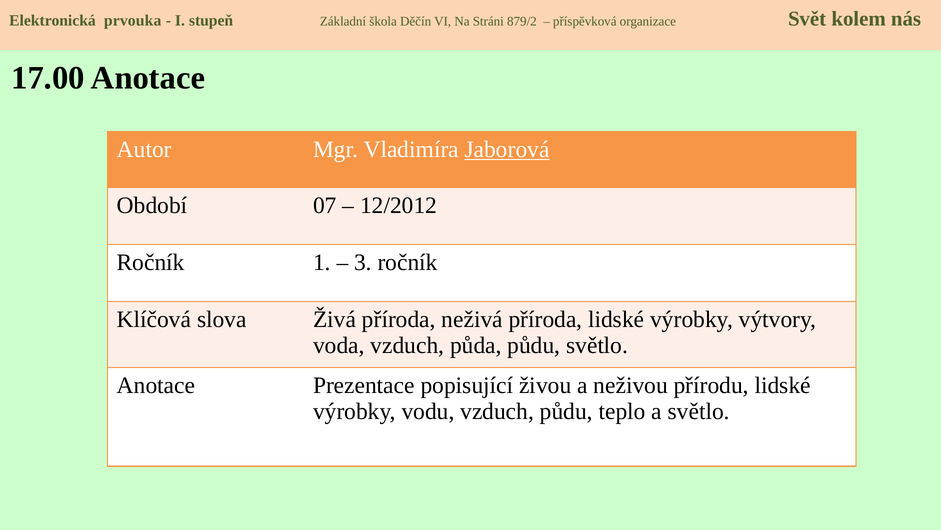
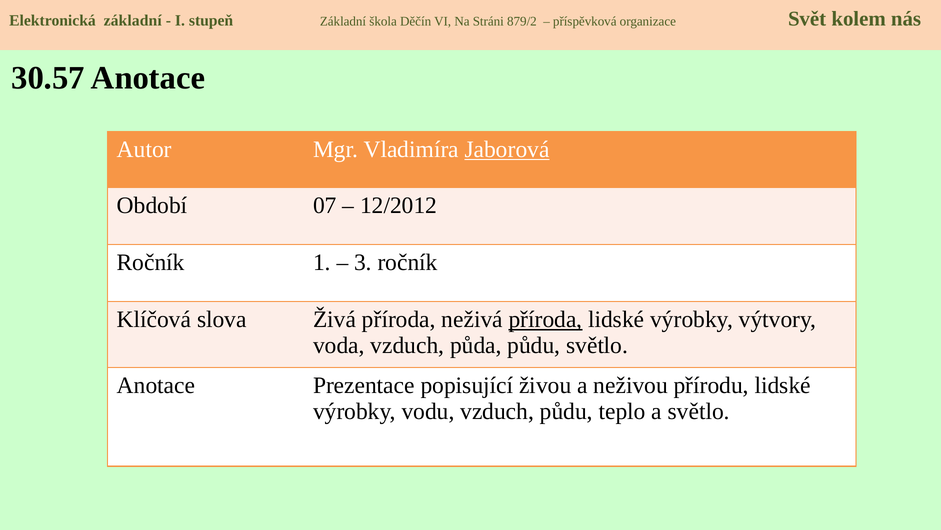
Elektronická prvouka: prvouka -> základní
17.00: 17.00 -> 30.57
příroda at (546, 319) underline: none -> present
